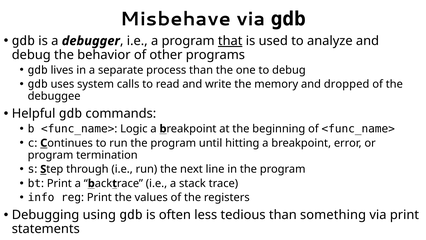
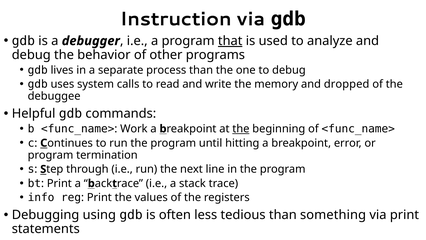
Misbehave: Misbehave -> Instruction
Logic: Logic -> Work
the at (241, 129) underline: none -> present
